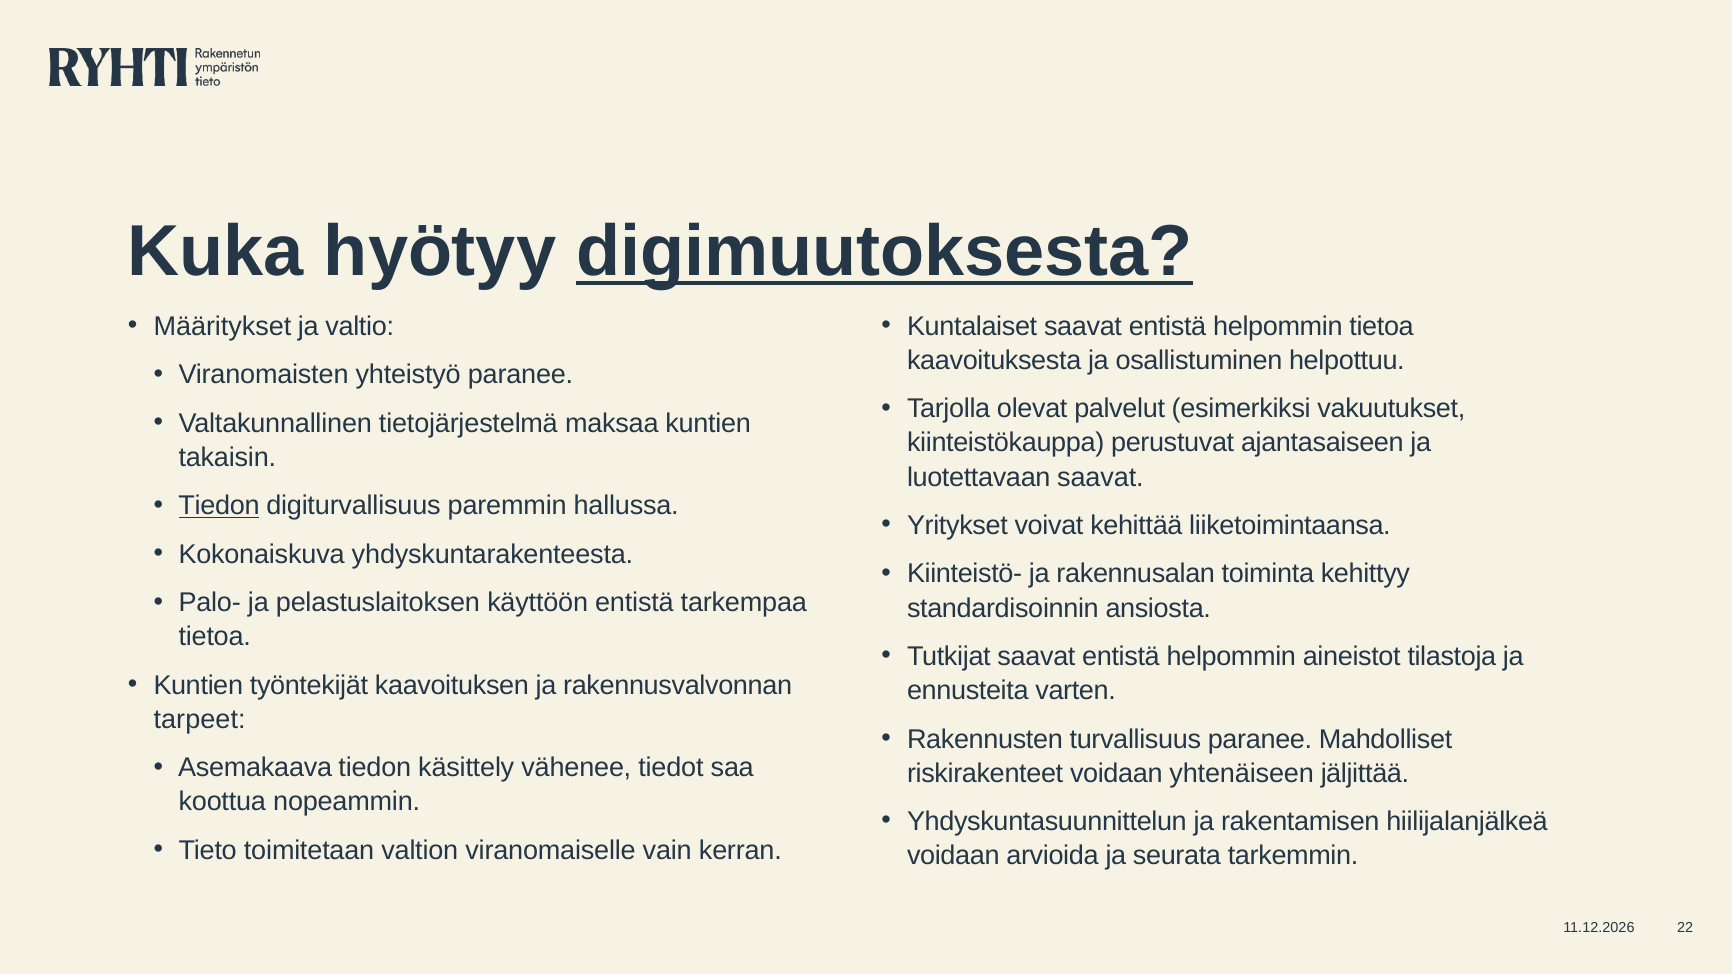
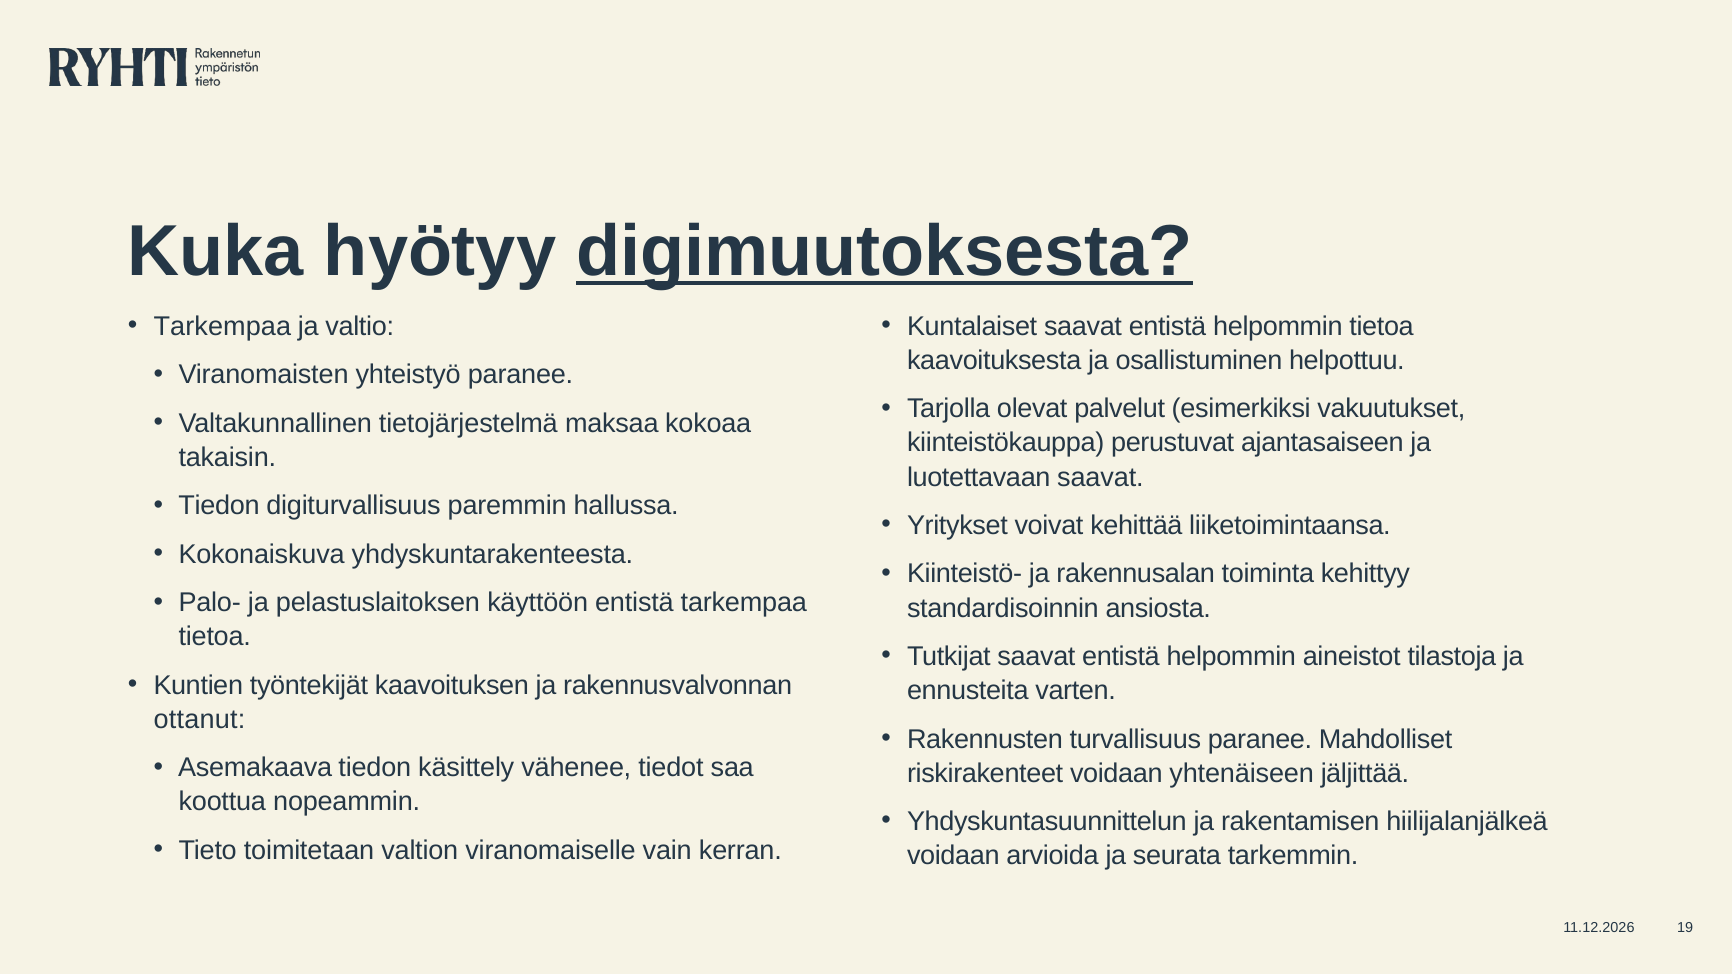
Määritykset at (222, 327): Määritykset -> Tarkempaa
maksaa kuntien: kuntien -> kokoaa
Tiedon at (219, 506) underline: present -> none
tarpeet: tarpeet -> ottanut
22: 22 -> 19
